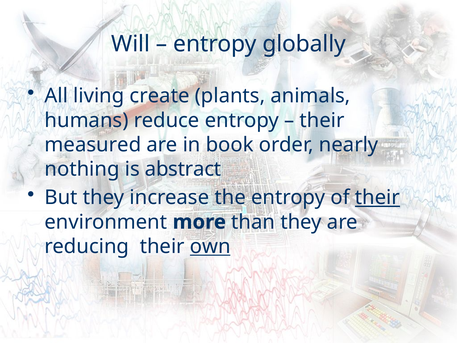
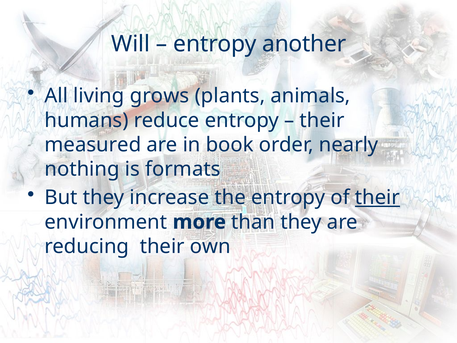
globally: globally -> another
create: create -> grows
abstract: abstract -> formats
own underline: present -> none
